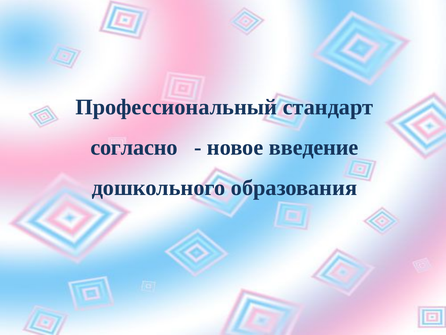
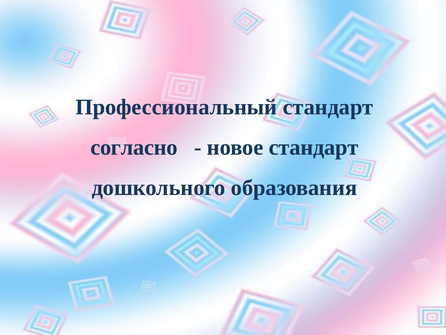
новое введение: введение -> стандарт
